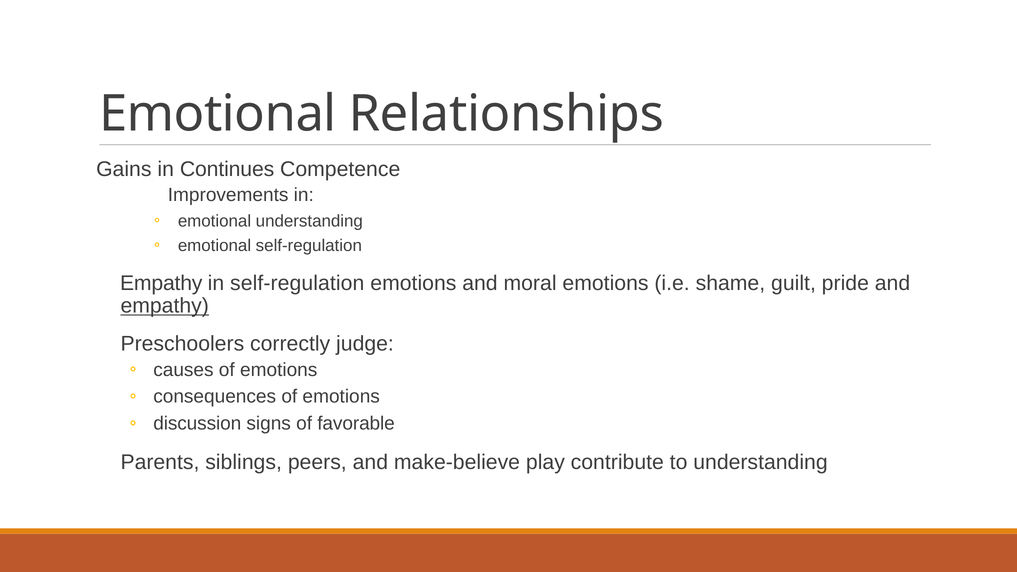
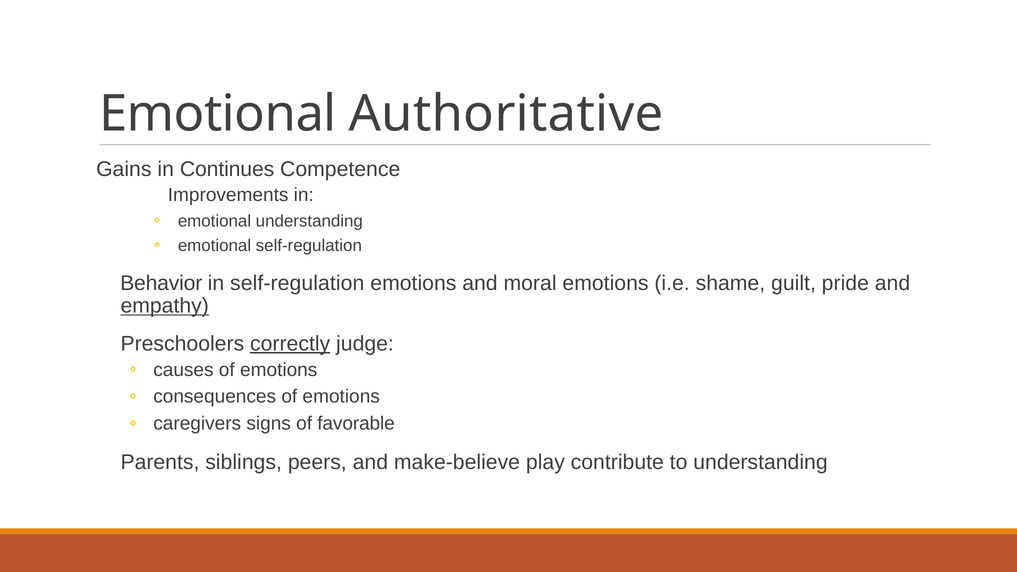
Relationships: Relationships -> Authoritative
Empathy at (161, 283): Empathy -> Behavior
correctly underline: none -> present
discussion: discussion -> caregivers
